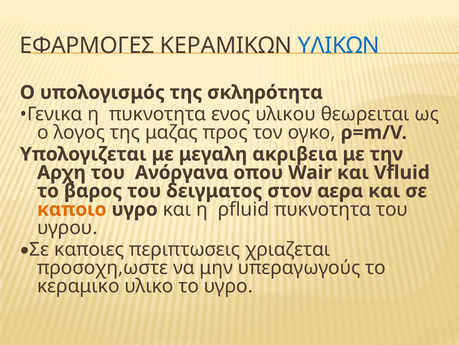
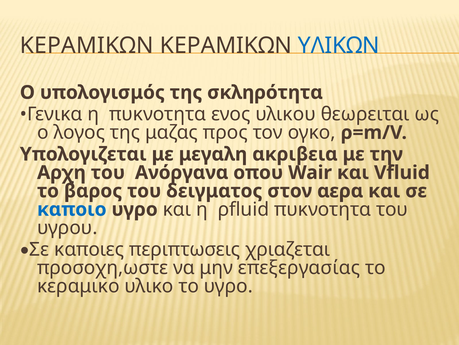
ΕΦΑΡΜΟΓΕΣ at (87, 46): ΕΦΑΡΜΟΓΕΣ -> ΚΕΡΑΜΙΚΩΝ
καποιο colour: orange -> blue
υπεραγωγούς: υπεραγωγούς -> επεξεργασίας
